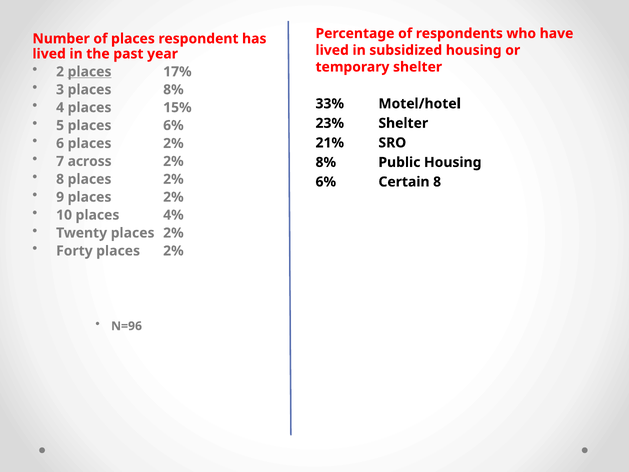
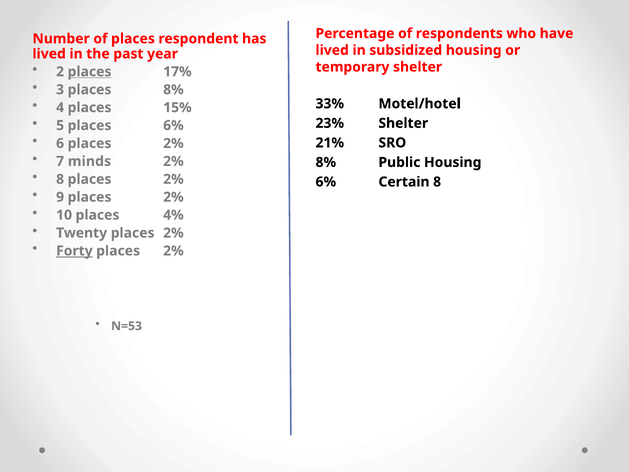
across: across -> minds
Forty underline: none -> present
N=96: N=96 -> N=53
